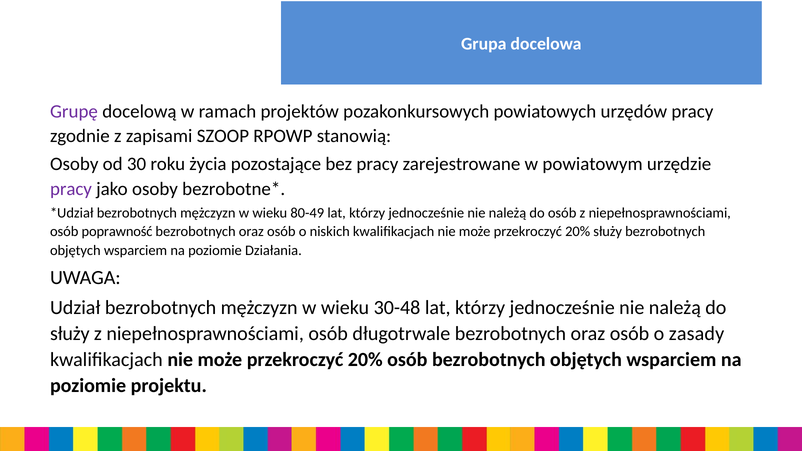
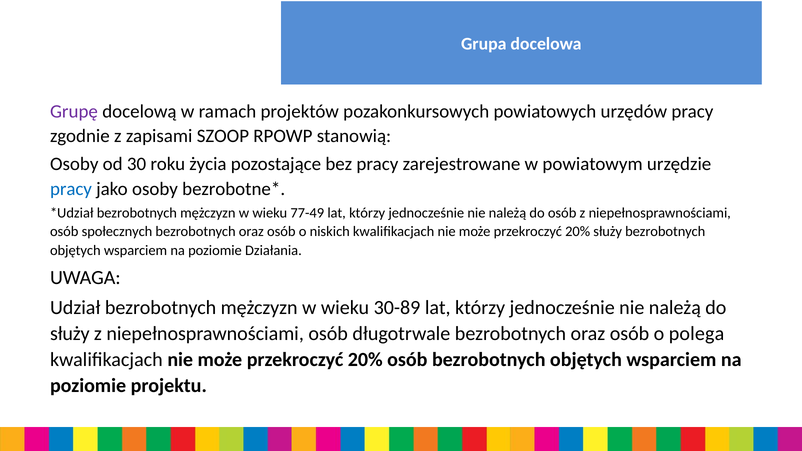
pracy at (71, 189) colour: purple -> blue
80-49: 80-49 -> 77-49
poprawność: poprawność -> społecznych
30-48: 30-48 -> 30-89
zasady: zasady -> polega
